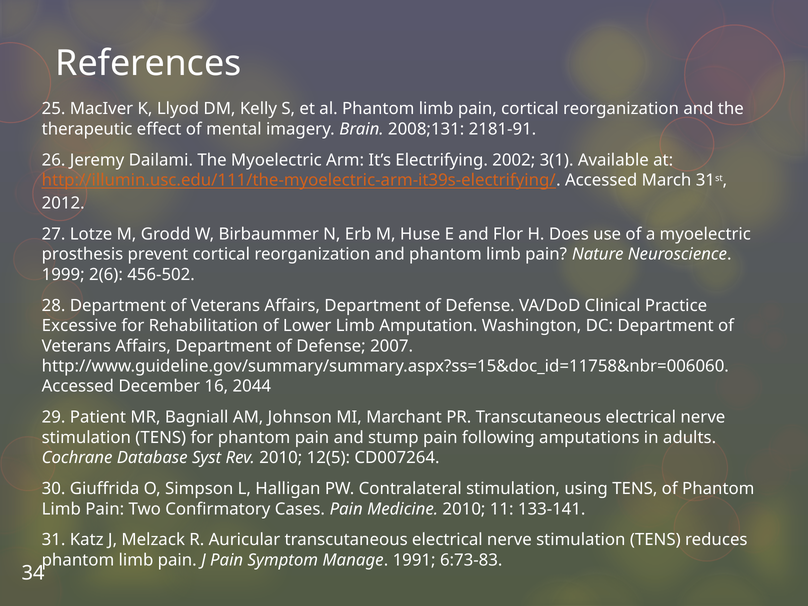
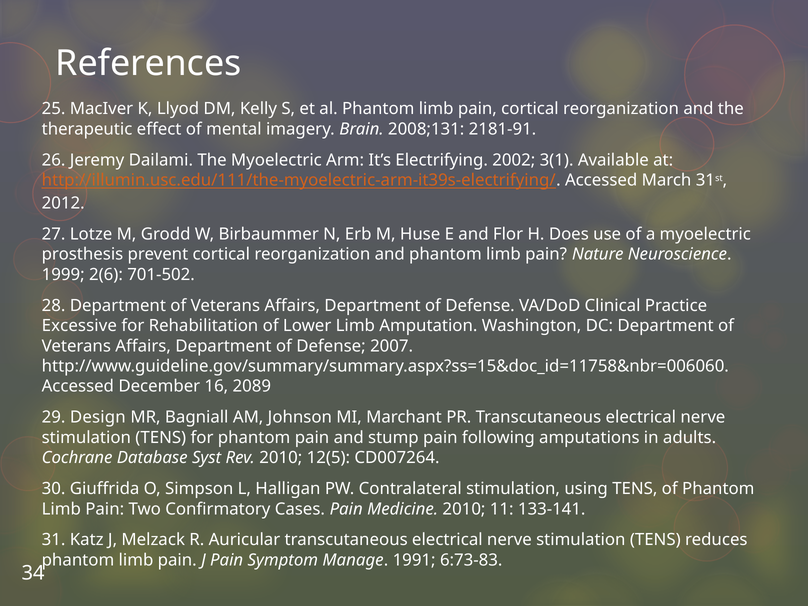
456-502: 456-502 -> 701-502
2044: 2044 -> 2089
Patient: Patient -> Design
